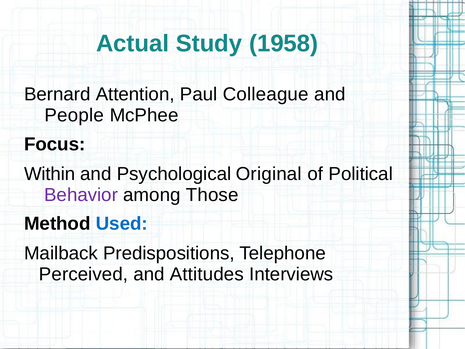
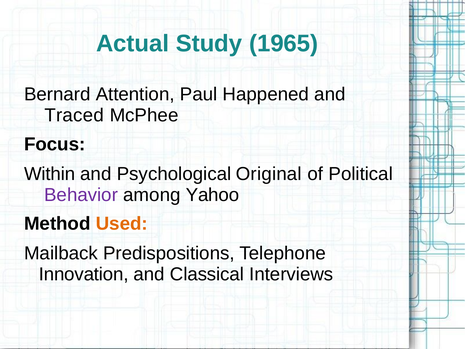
1958: 1958 -> 1965
Colleague: Colleague -> Happened
People: People -> Traced
Those: Those -> Yahoo
Used colour: blue -> orange
Perceived: Perceived -> Innovation
Attitudes: Attitudes -> Classical
